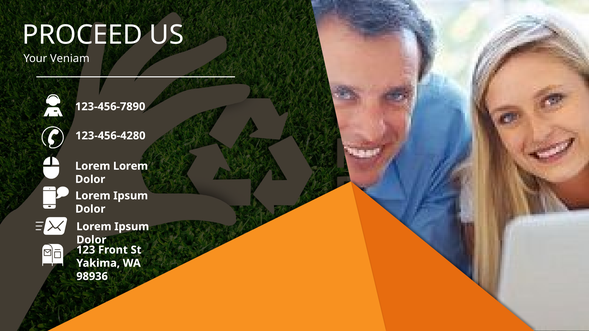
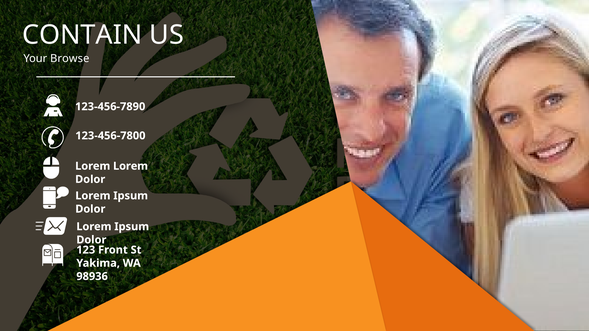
PROCEED: PROCEED -> CONTAIN
Veniam: Veniam -> Browse
123-456-4280: 123-456-4280 -> 123-456-7800
